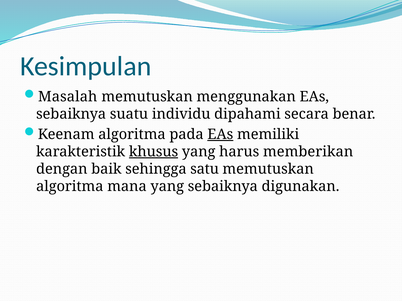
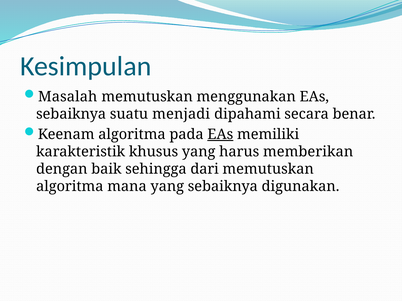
individu: individu -> menjadi
khusus underline: present -> none
satu: satu -> dari
